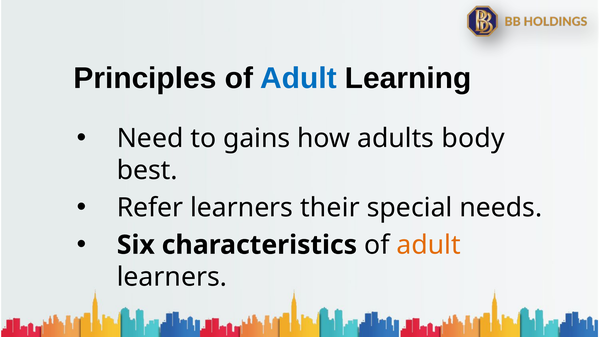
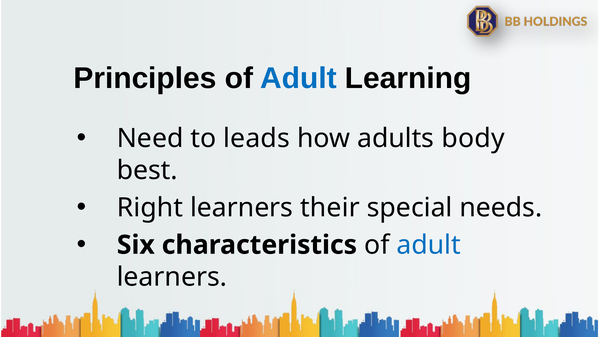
gains: gains -> leads
Refer: Refer -> Right
adult at (429, 245) colour: orange -> blue
